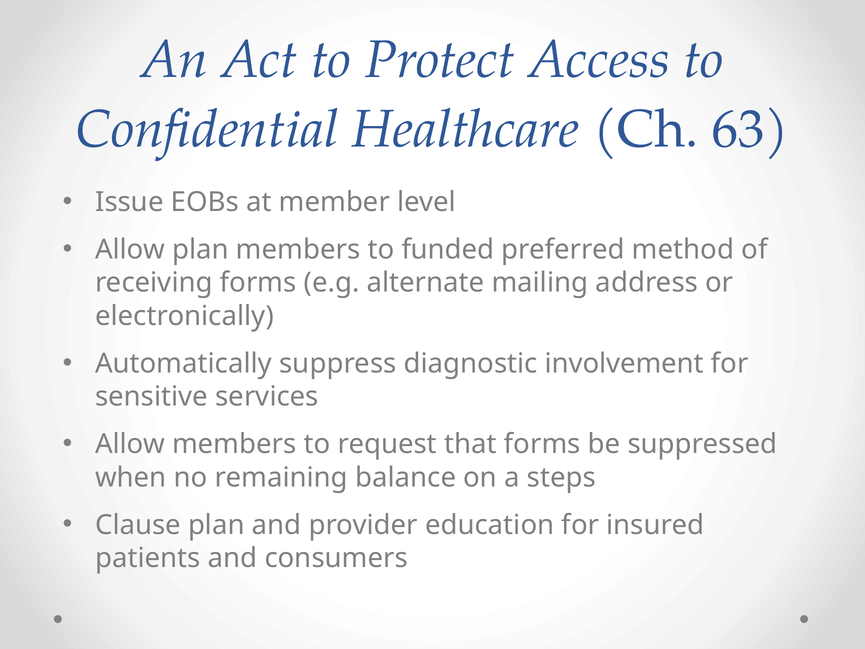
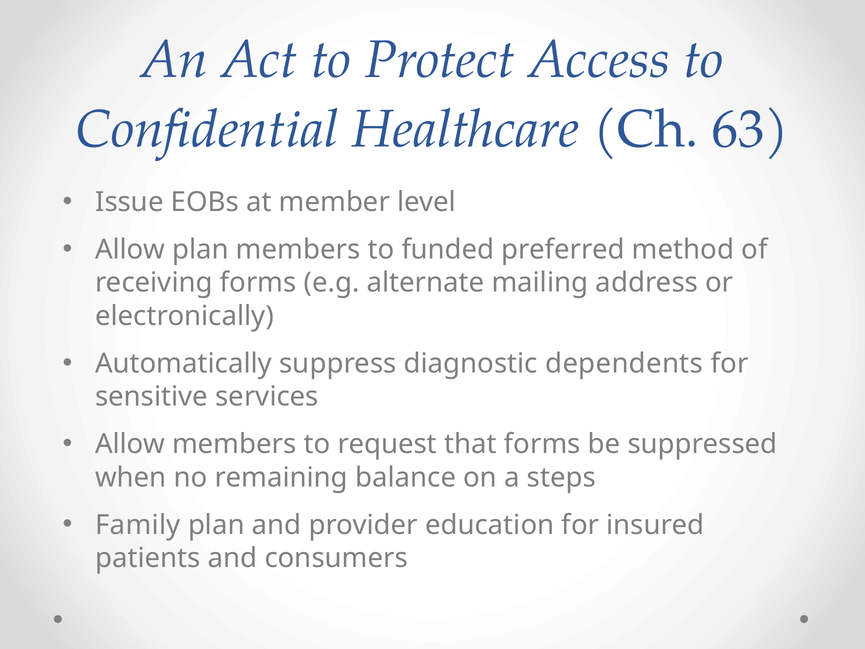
involvement: involvement -> dependents
Clause: Clause -> Family
